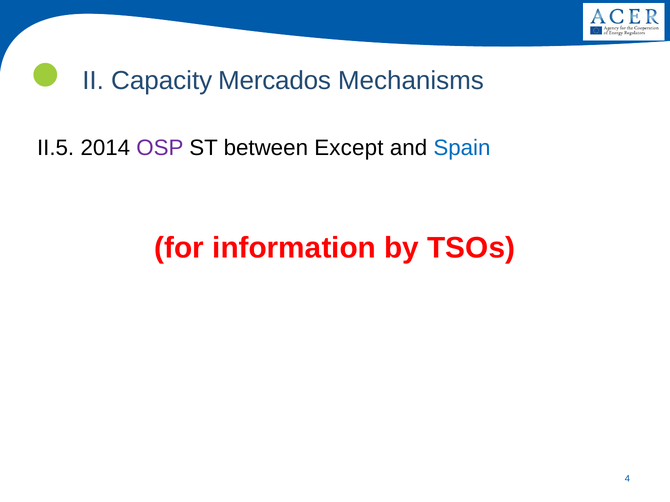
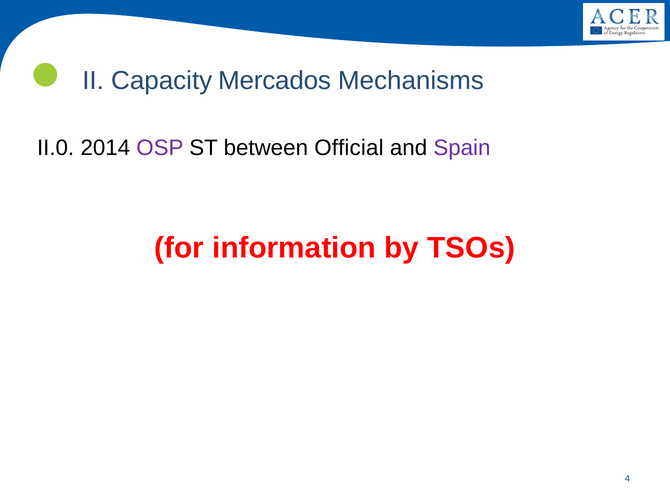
II.5: II.5 -> II.0
Except: Except -> Official
Spain colour: blue -> purple
